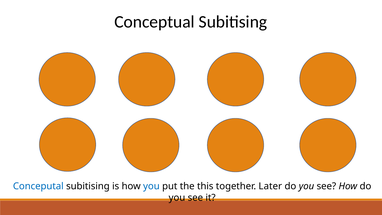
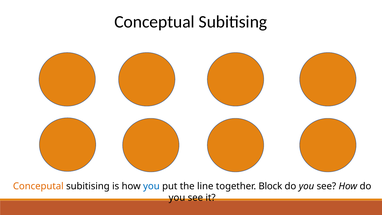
Conceputal colour: blue -> orange
this: this -> line
Later: Later -> Block
